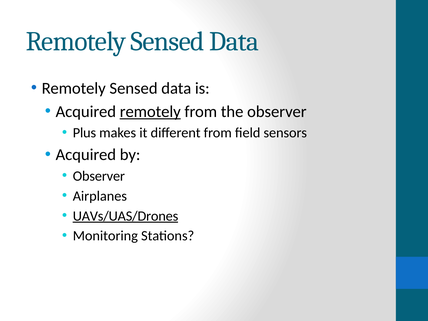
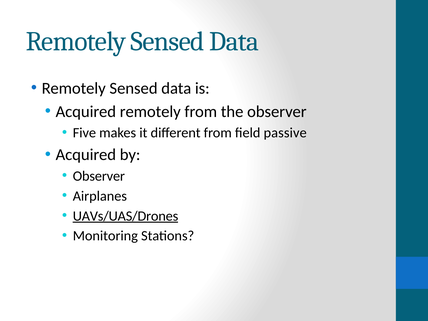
remotely at (150, 112) underline: present -> none
Plus: Plus -> Five
sensors: sensors -> passive
